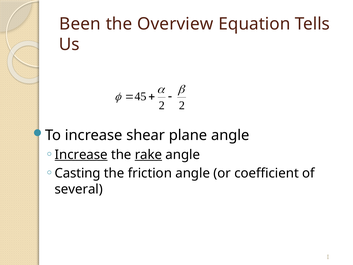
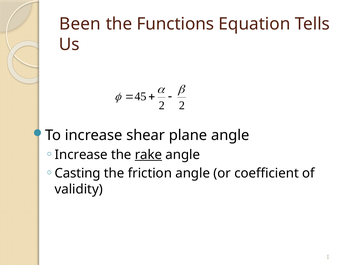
Overview: Overview -> Functions
Increase at (81, 155) underline: present -> none
several: several -> validity
